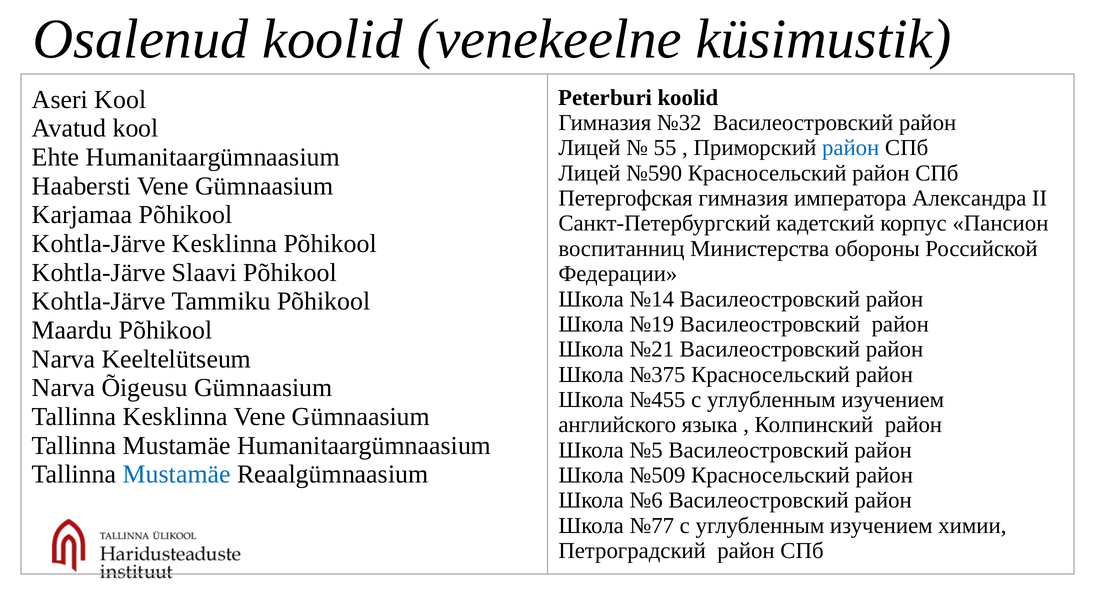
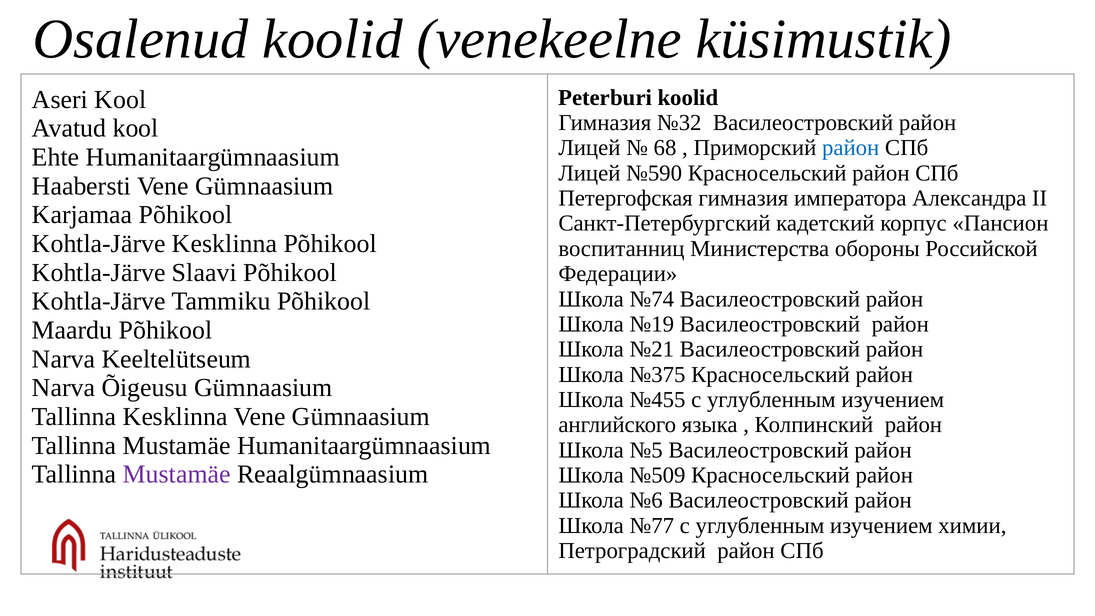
55: 55 -> 68
№14: №14 -> №74
Mustamäe at (177, 474) colour: blue -> purple
